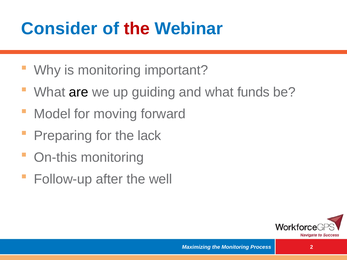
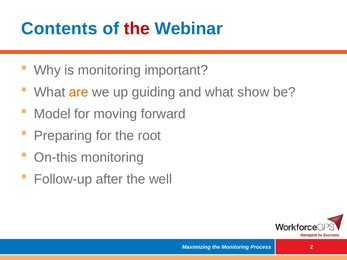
Consider: Consider -> Contents
are colour: black -> orange
funds: funds -> show
lack: lack -> root
